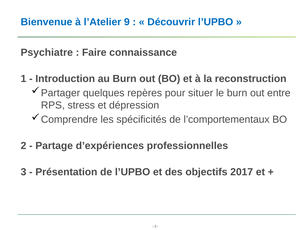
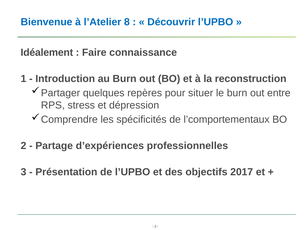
9: 9 -> 8
Psychiatre: Psychiatre -> Idéalement
